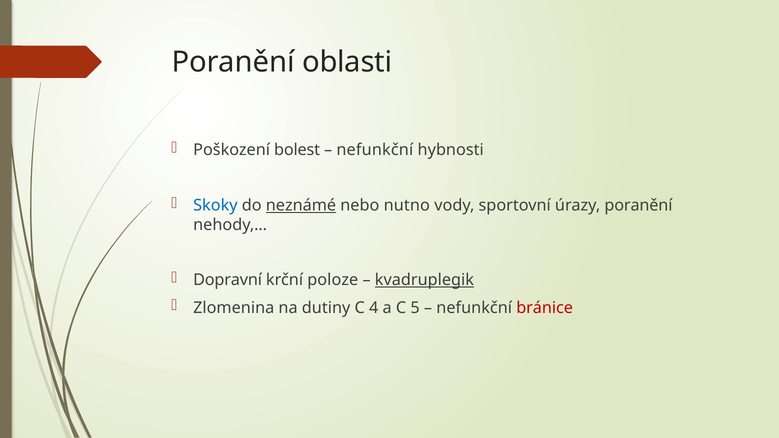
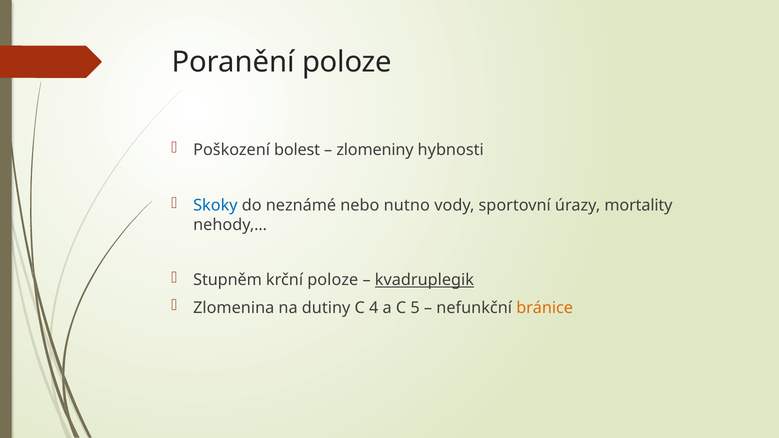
Poranění oblasti: oblasti -> poloze
nefunkční at (375, 150): nefunkční -> zlomeniny
neznámé underline: present -> none
úrazy poranění: poranění -> mortality
Dopravní: Dopravní -> Stupněm
bránice colour: red -> orange
